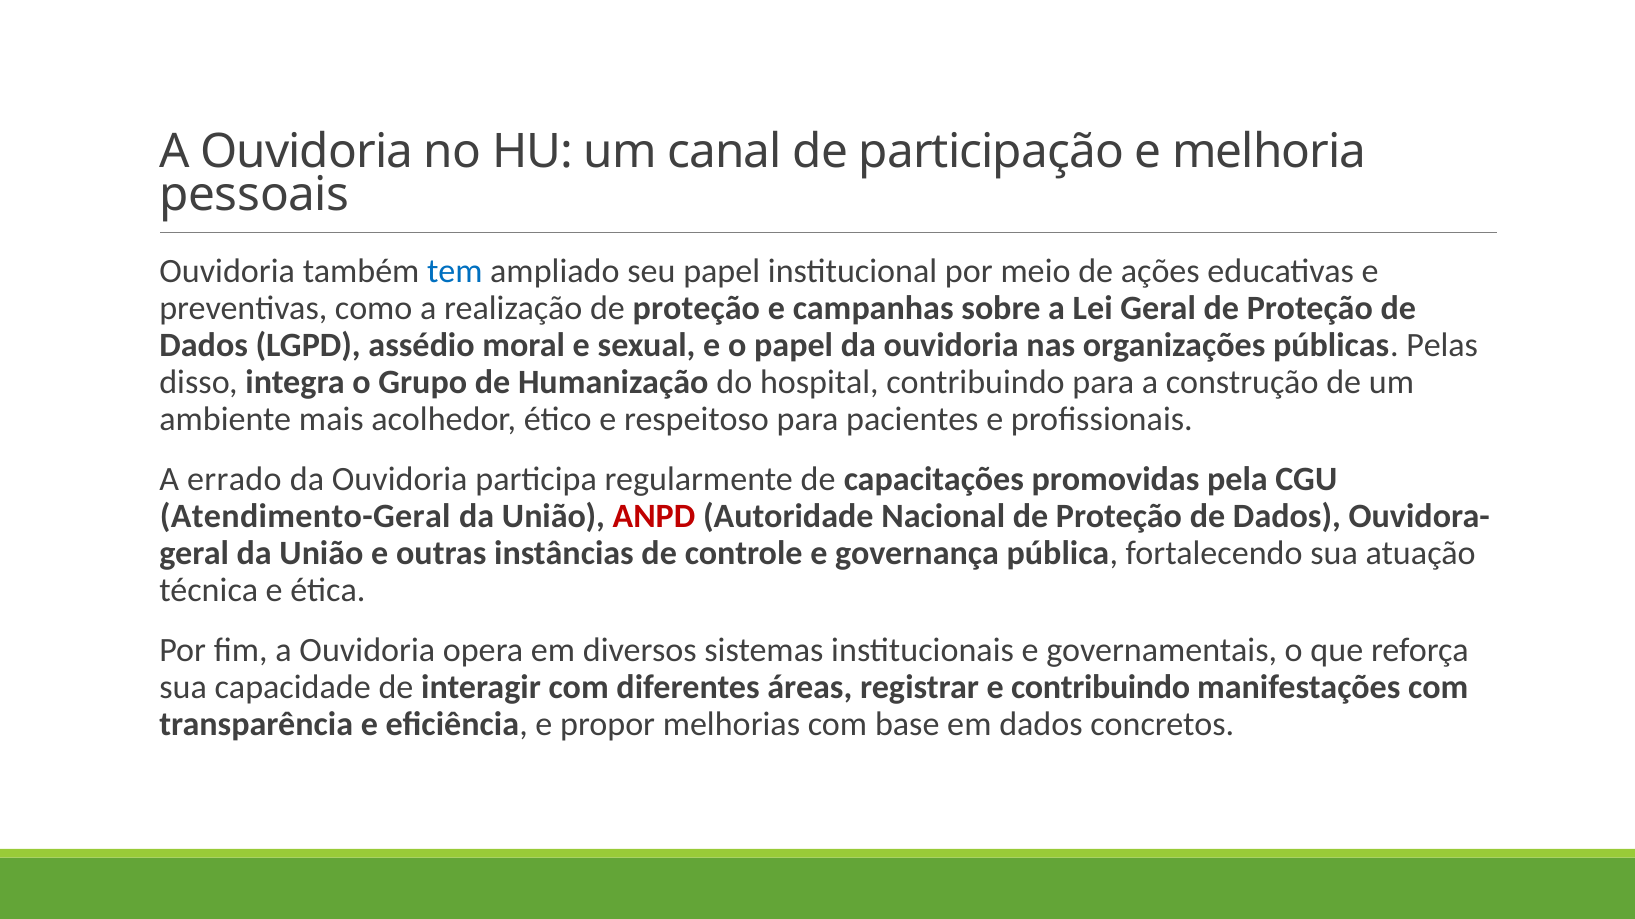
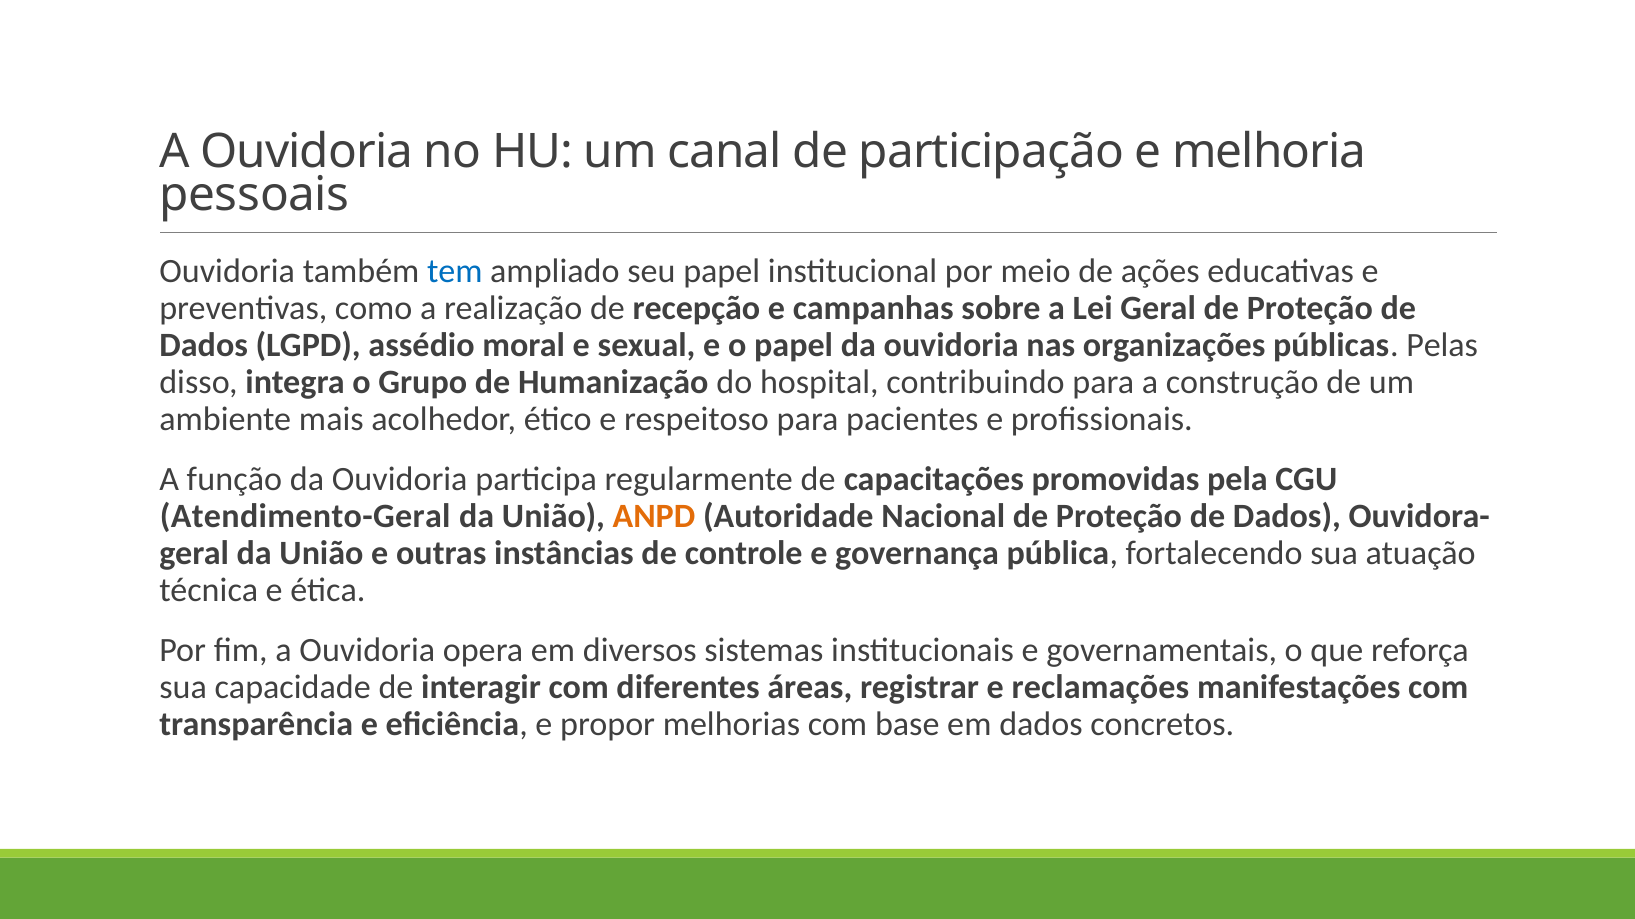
realização de proteção: proteção -> recepção
errado: errado -> função
ANPD colour: red -> orange
e contribuindo: contribuindo -> reclamações
